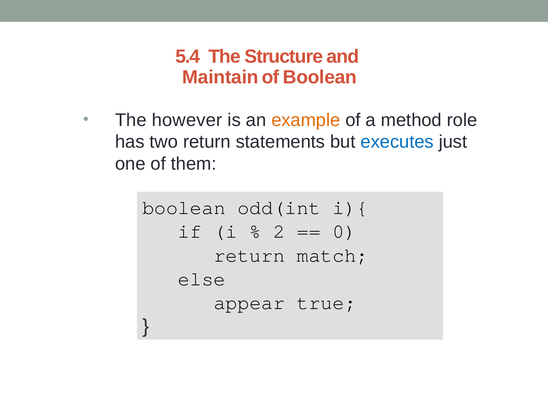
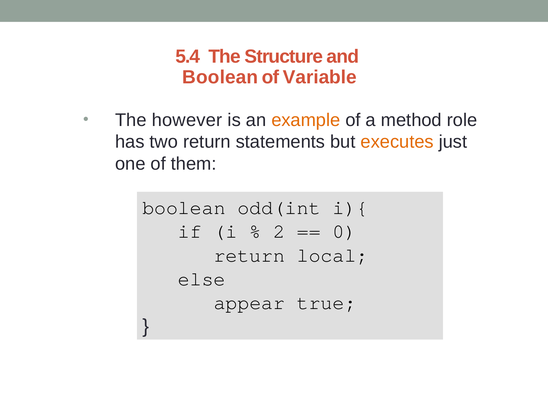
Maintain at (220, 77): Maintain -> Boolean
of Boolean: Boolean -> Variable
executes colour: blue -> orange
match: match -> local
